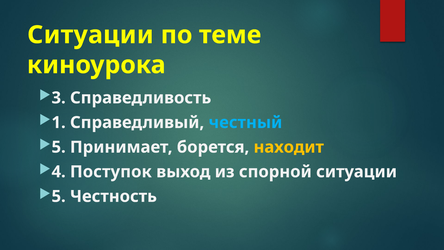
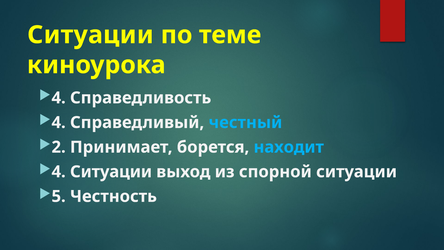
3 at (59, 98): 3 -> 4
1 at (59, 122): 1 -> 4
5 at (59, 147): 5 -> 2
находит colour: yellow -> light blue
4 Поступок: Поступок -> Ситуации
